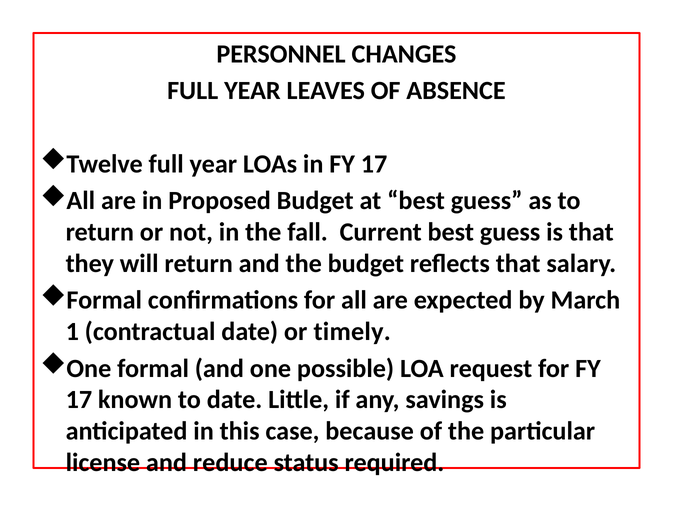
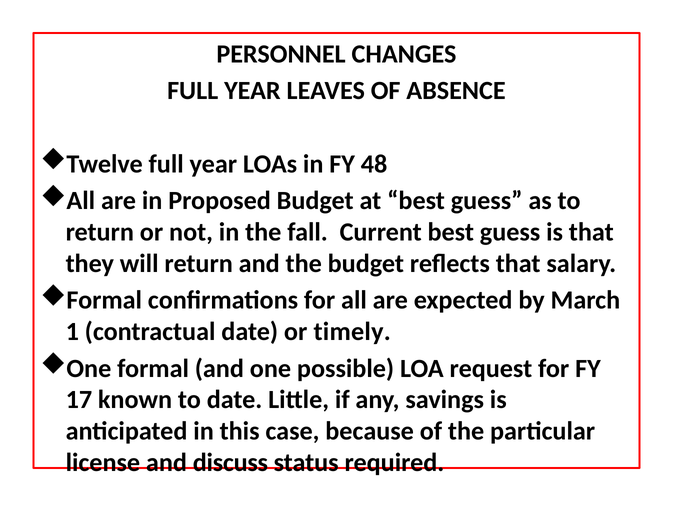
in FY 17: 17 -> 48
reduce: reduce -> discuss
